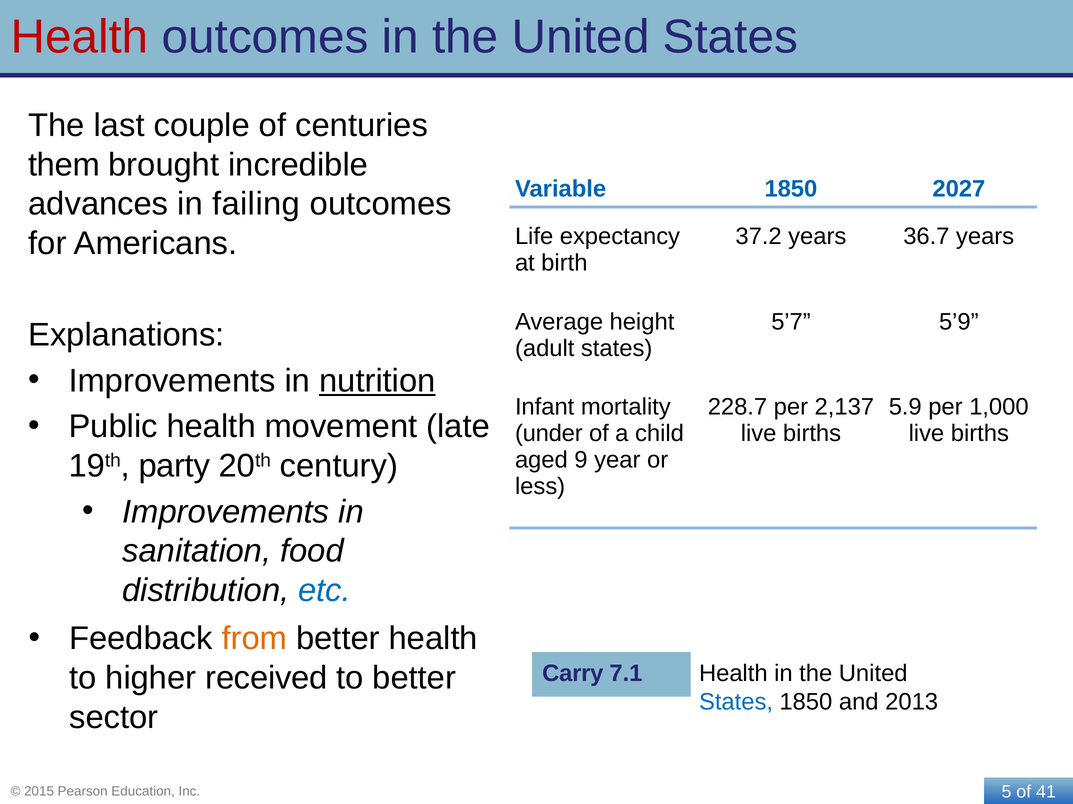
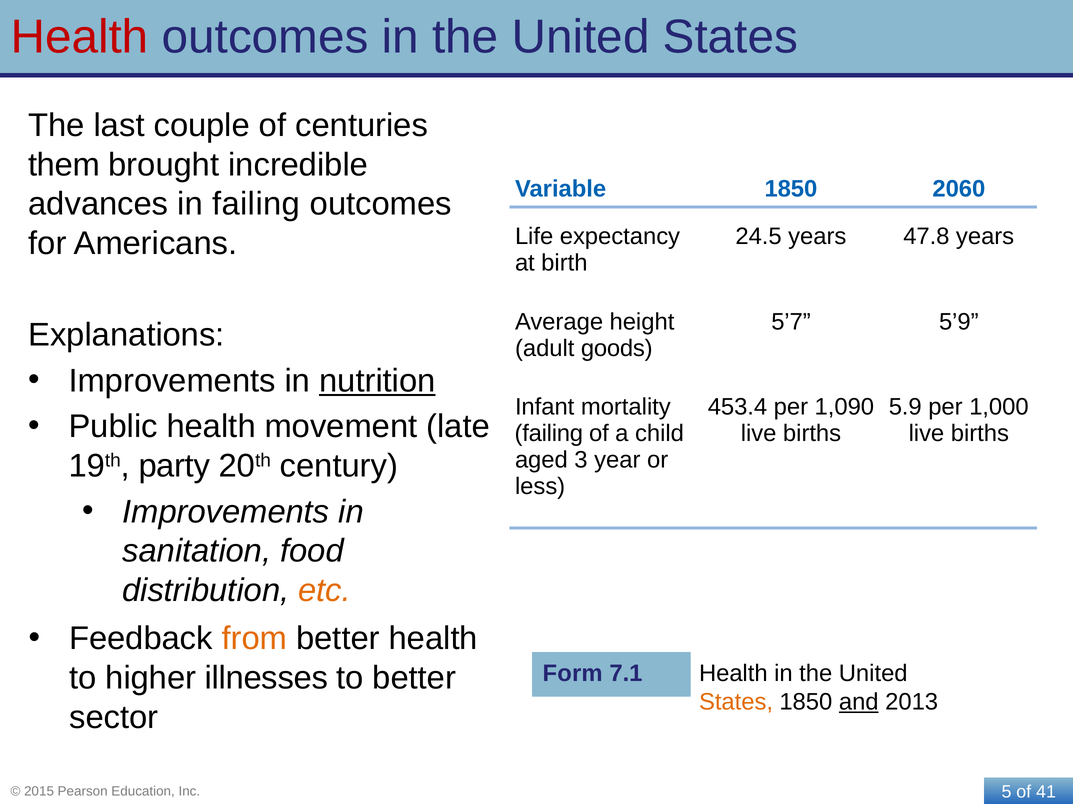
2027: 2027 -> 2060
37.2: 37.2 -> 24.5
36.7: 36.7 -> 47.8
adult states: states -> goods
228.7: 228.7 -> 453.4
2,137: 2,137 -> 1,090
under at (549, 434): under -> failing
9: 9 -> 3
etc colour: blue -> orange
Carry: Carry -> Form
received: received -> illnesses
States at (736, 703) colour: blue -> orange
and underline: none -> present
